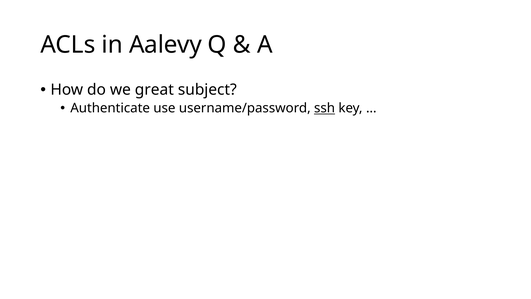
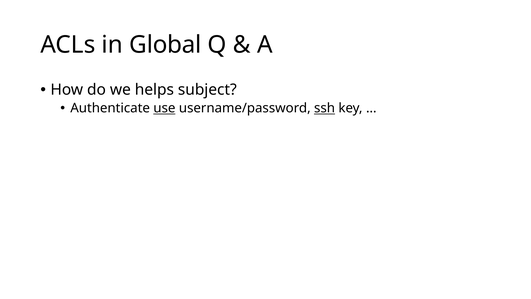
Aalevy: Aalevy -> Global
great: great -> helps
use underline: none -> present
